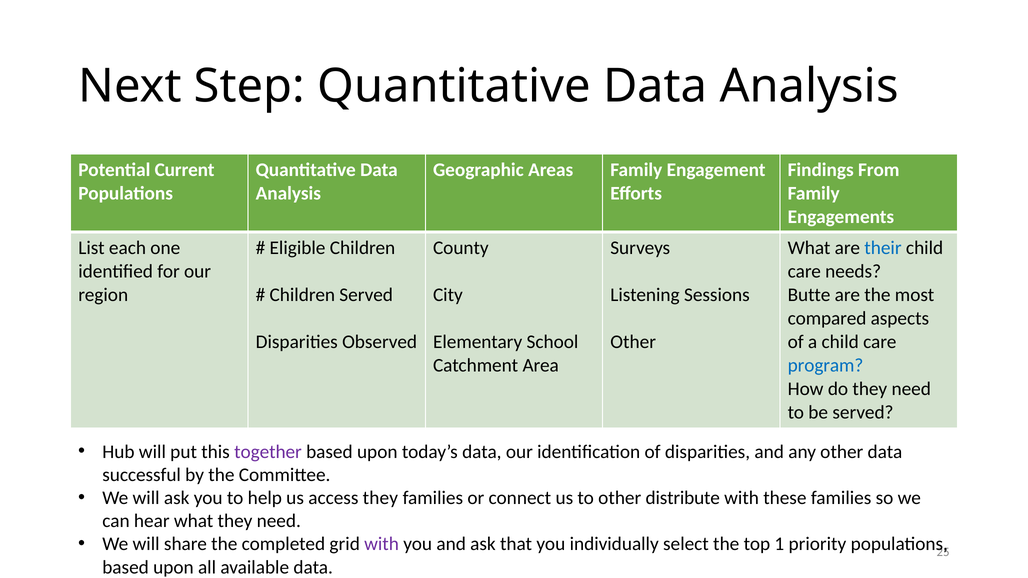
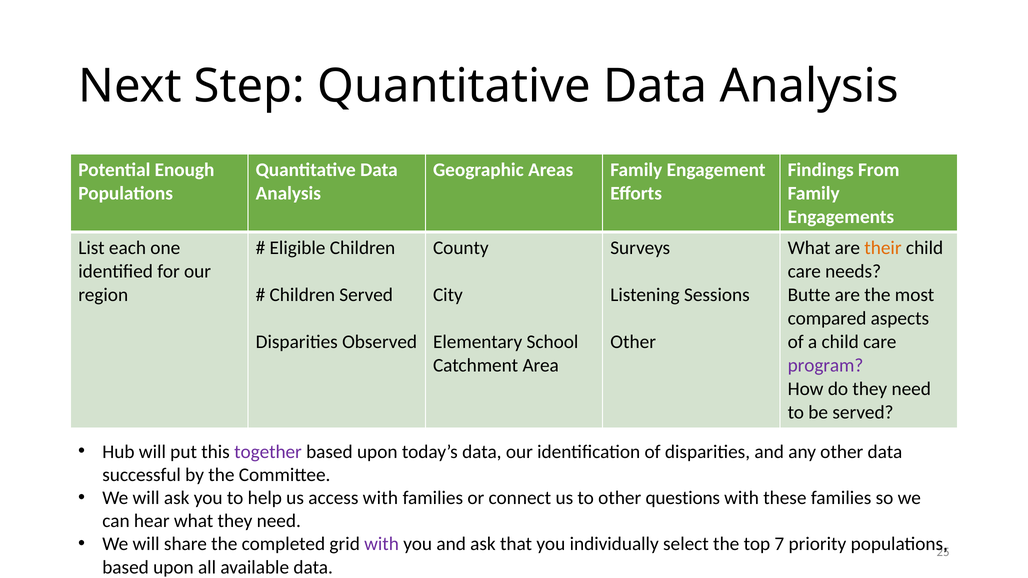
Current: Current -> Enough
their colour: blue -> orange
program colour: blue -> purple
access they: they -> with
distribute: distribute -> questions
1: 1 -> 7
